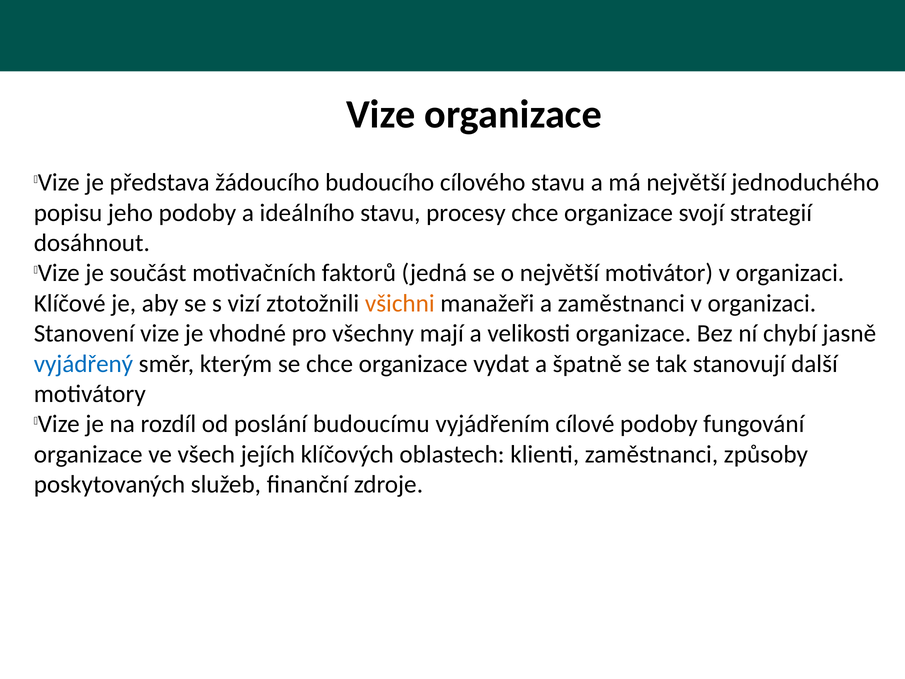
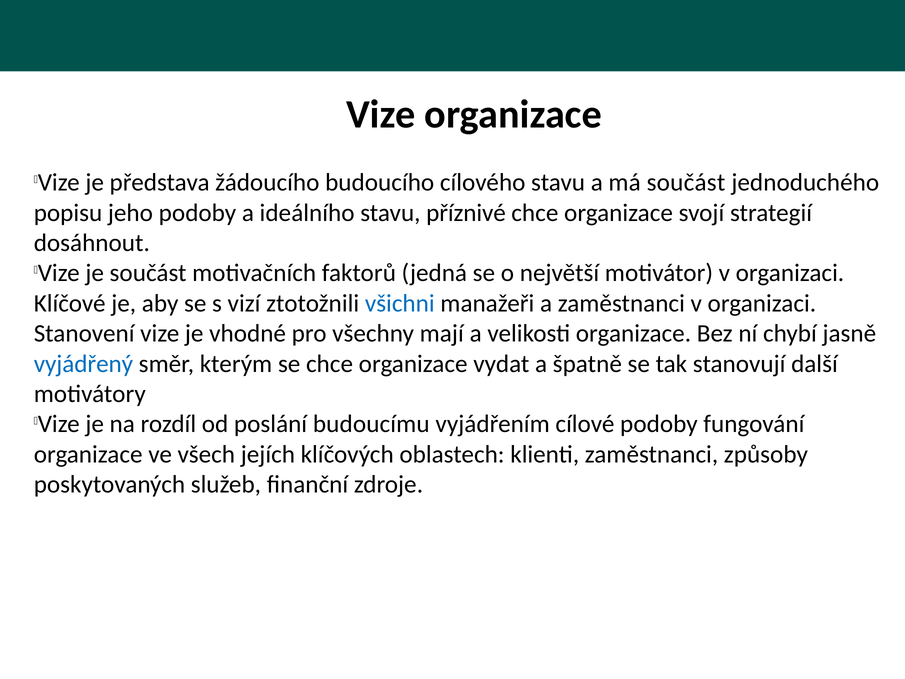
má největší: největší -> součást
procesy: procesy -> příznivé
všichni colour: orange -> blue
